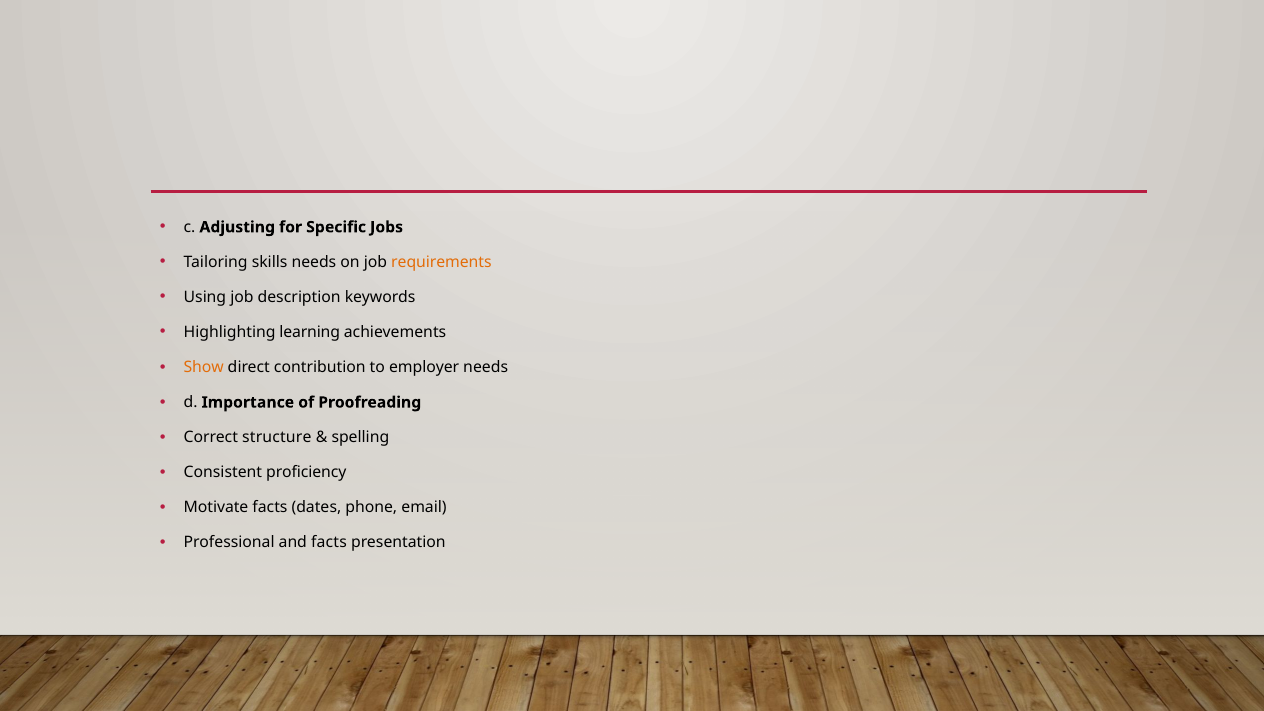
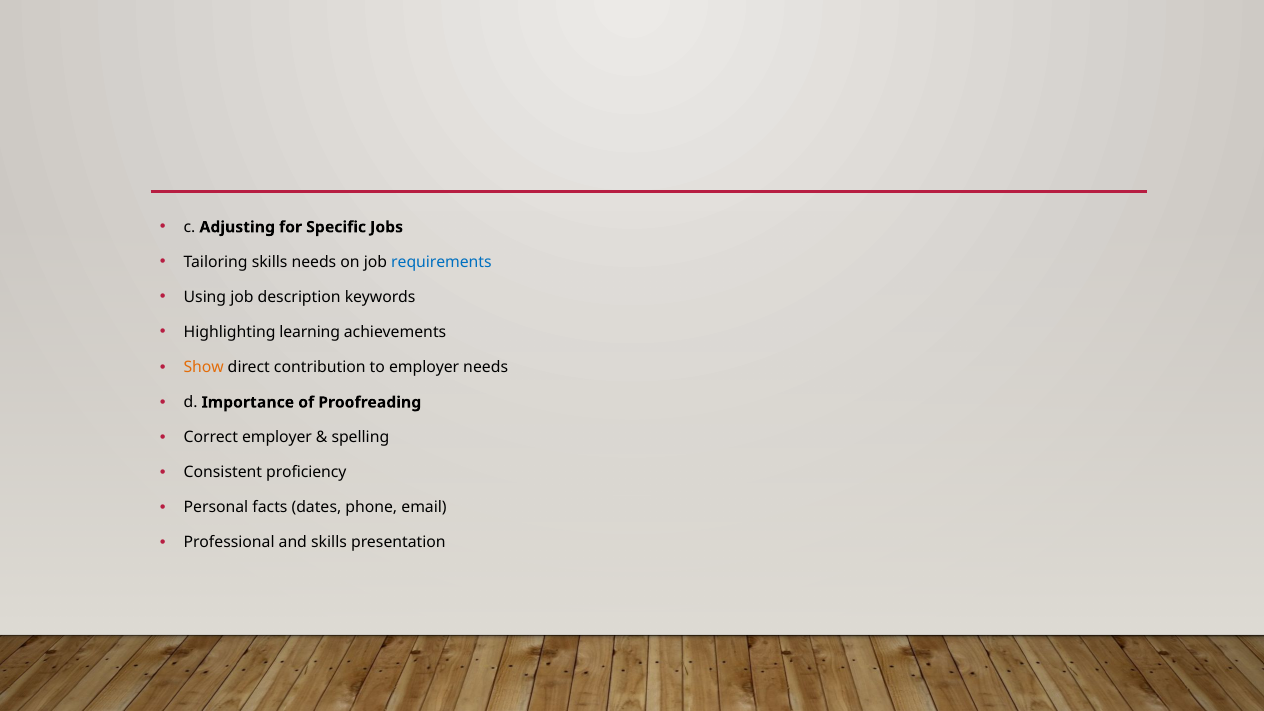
requirements colour: orange -> blue
Correct structure: structure -> employer
Motivate: Motivate -> Personal
and facts: facts -> skills
